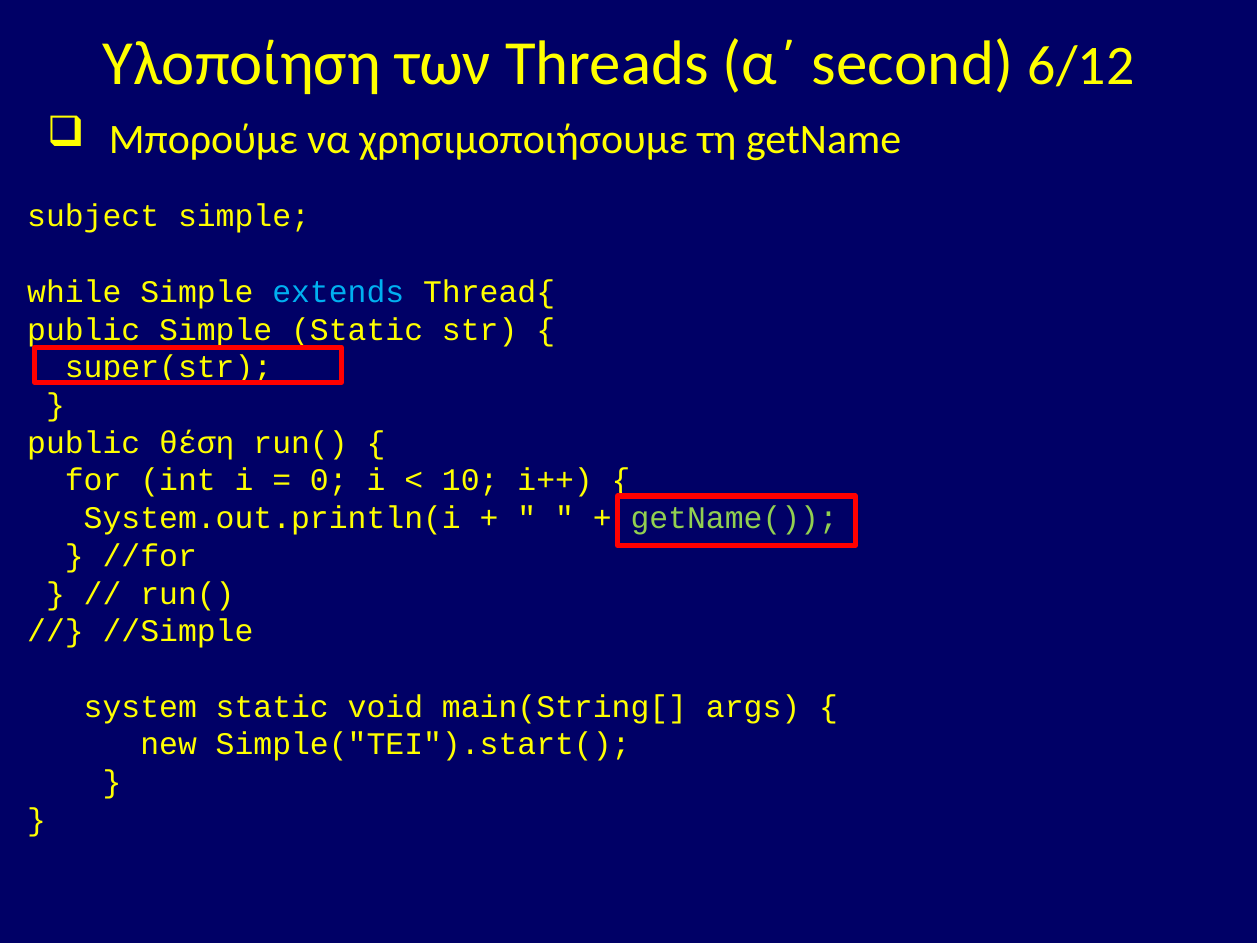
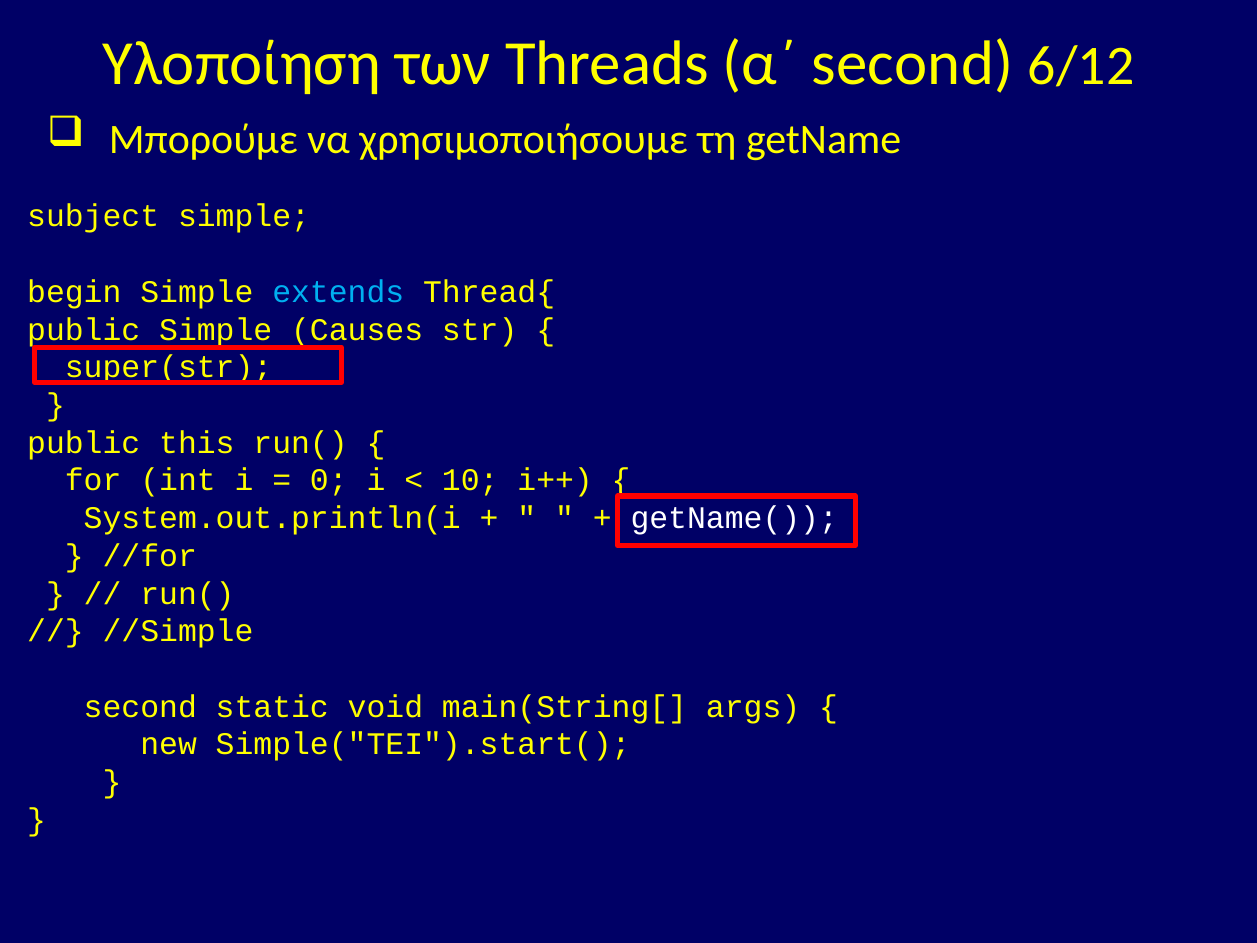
while: while -> begin
Static at (357, 330): Static -> Causes
θέση: θέση -> this
getName( colour: light green -> white
system at (140, 707): system -> second
